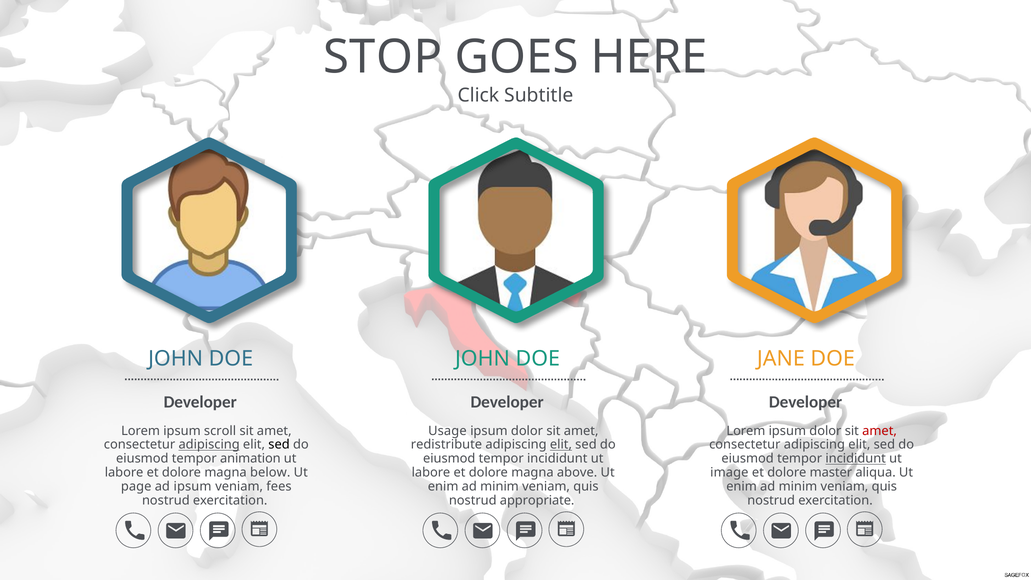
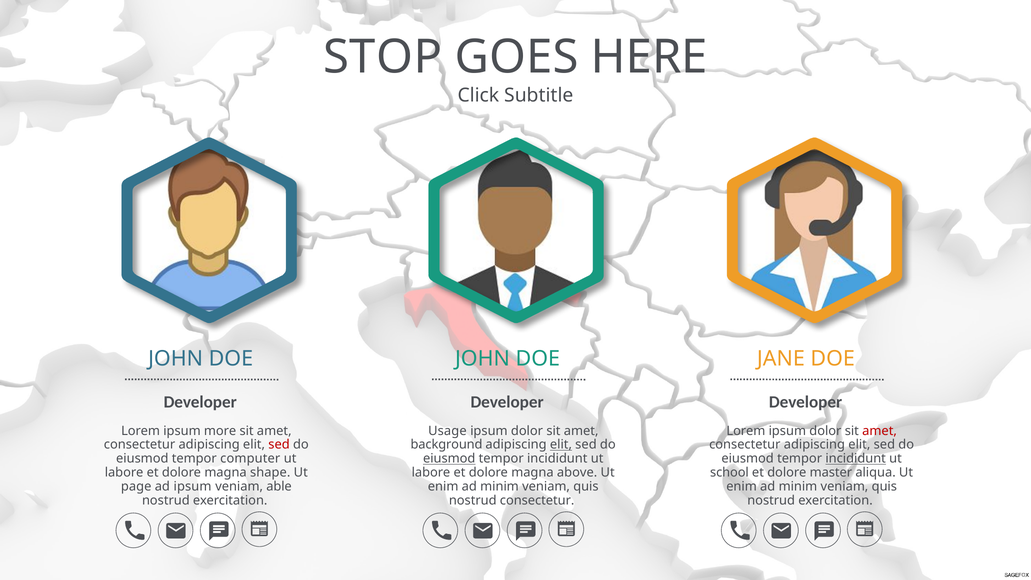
scroll: scroll -> more
adipiscing at (209, 445) underline: present -> none
sed at (279, 445) colour: black -> red
redistribute: redistribute -> background
animation: animation -> computer
eiusmod at (449, 459) underline: none -> present
below: below -> shape
image: image -> school
fees: fees -> able
nostrud appropriate: appropriate -> consectetur
